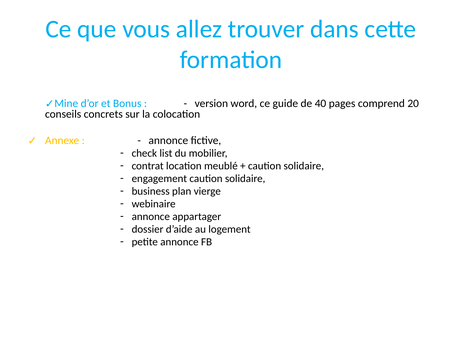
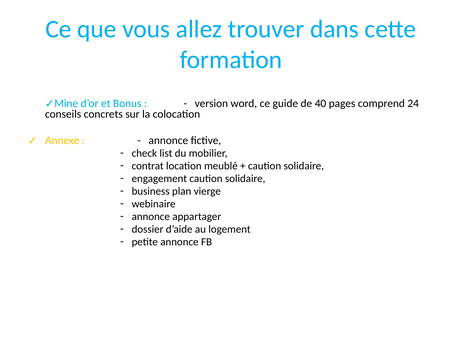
20: 20 -> 24
